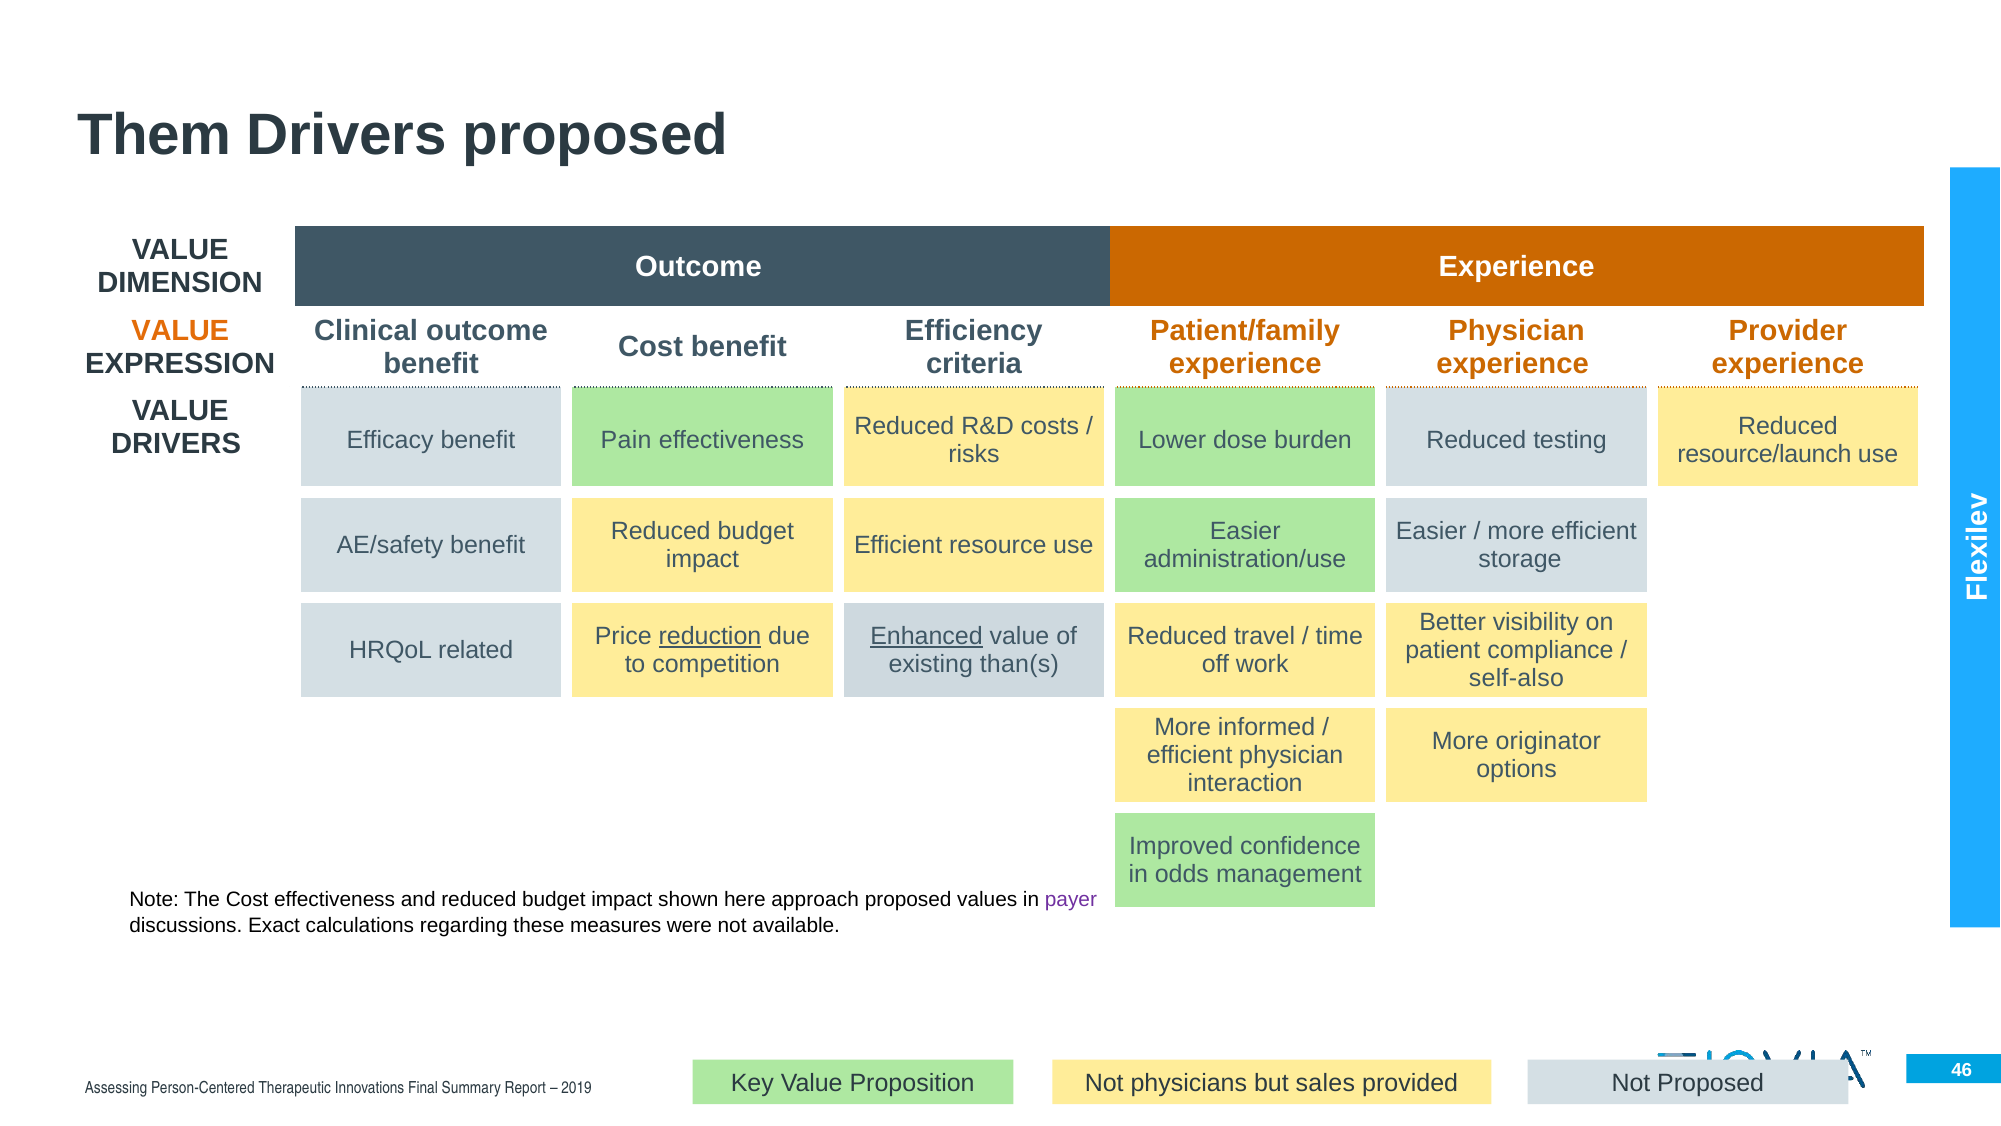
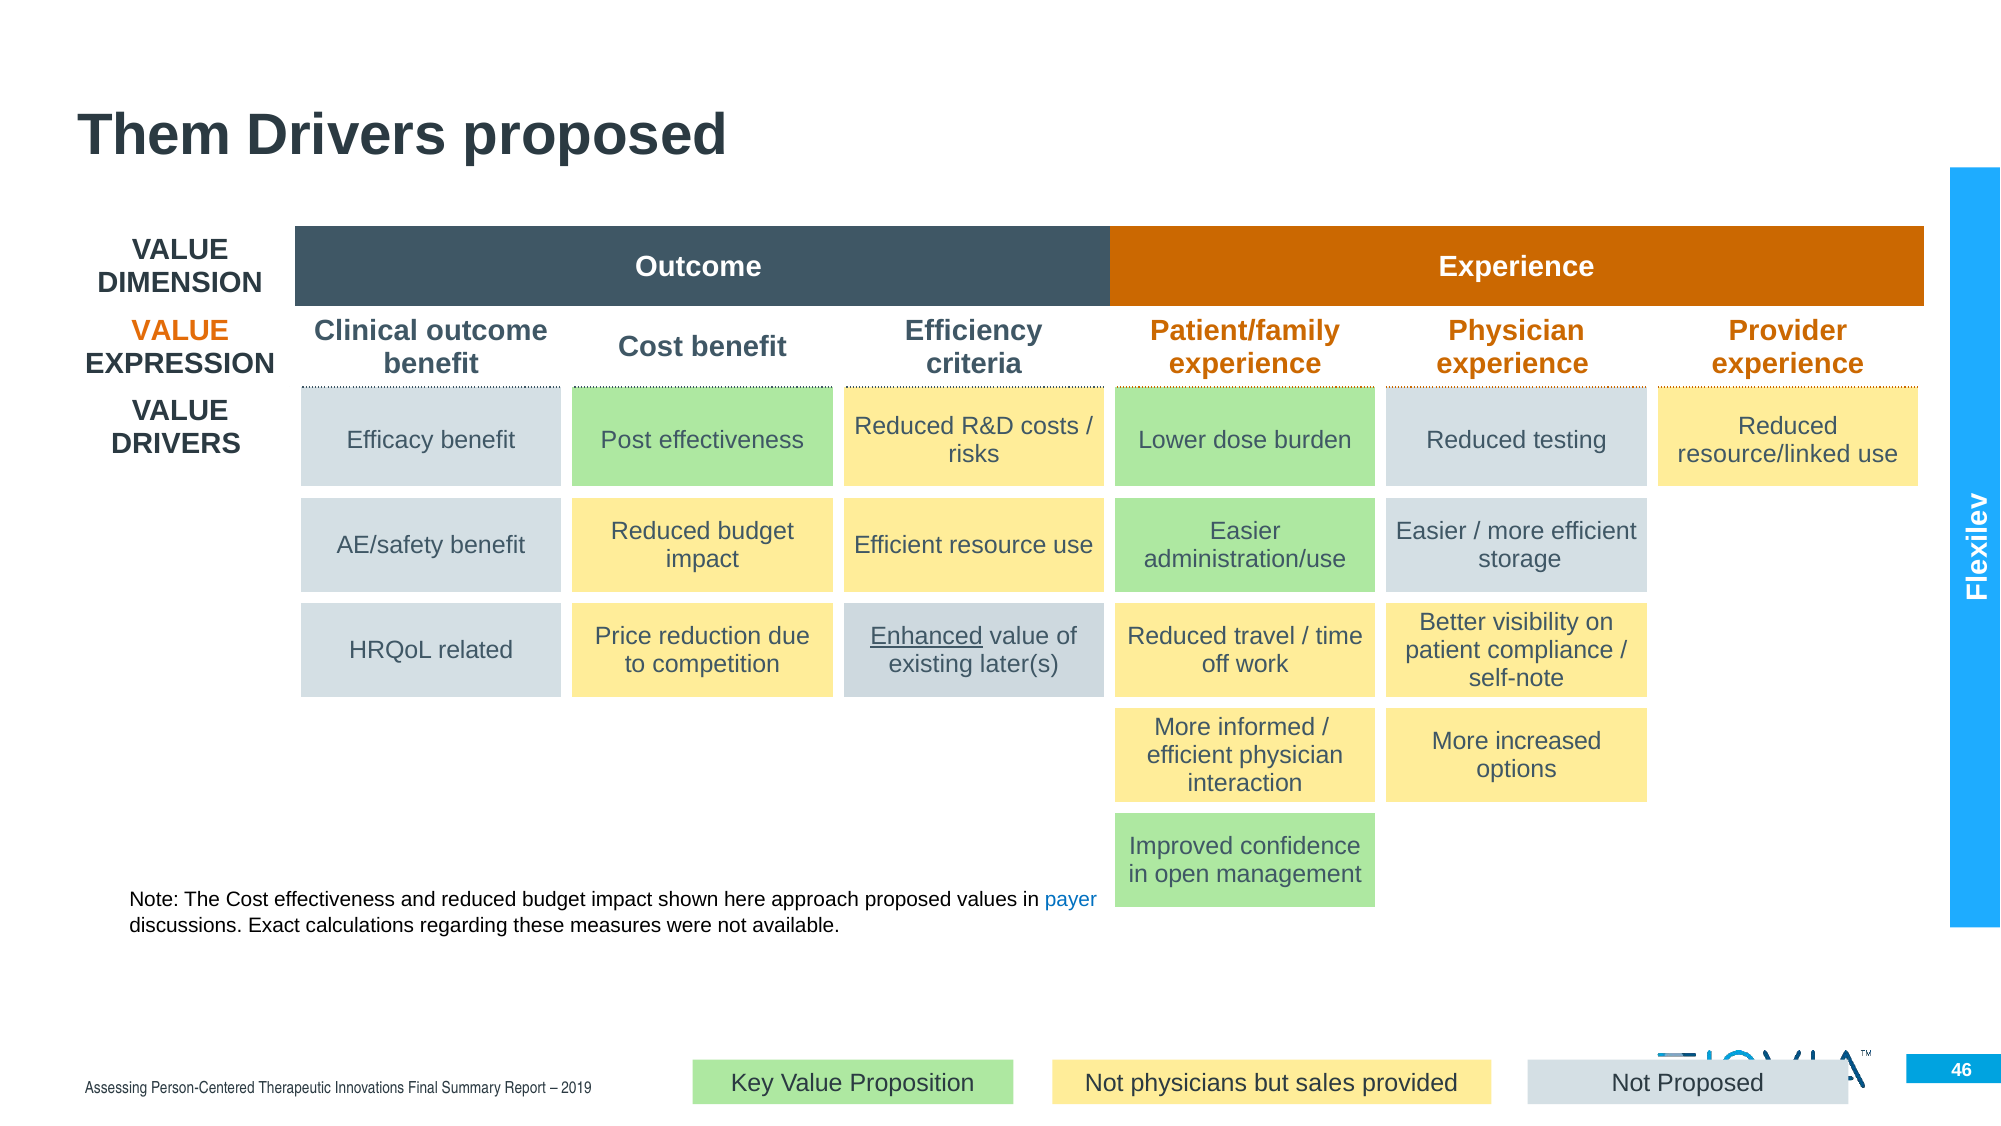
Pain: Pain -> Post
resource/launch: resource/launch -> resource/linked
reduction underline: present -> none
than(s: than(s -> later(s
self-also: self-also -> self-note
originator: originator -> increased
odds: odds -> open
payer colour: purple -> blue
